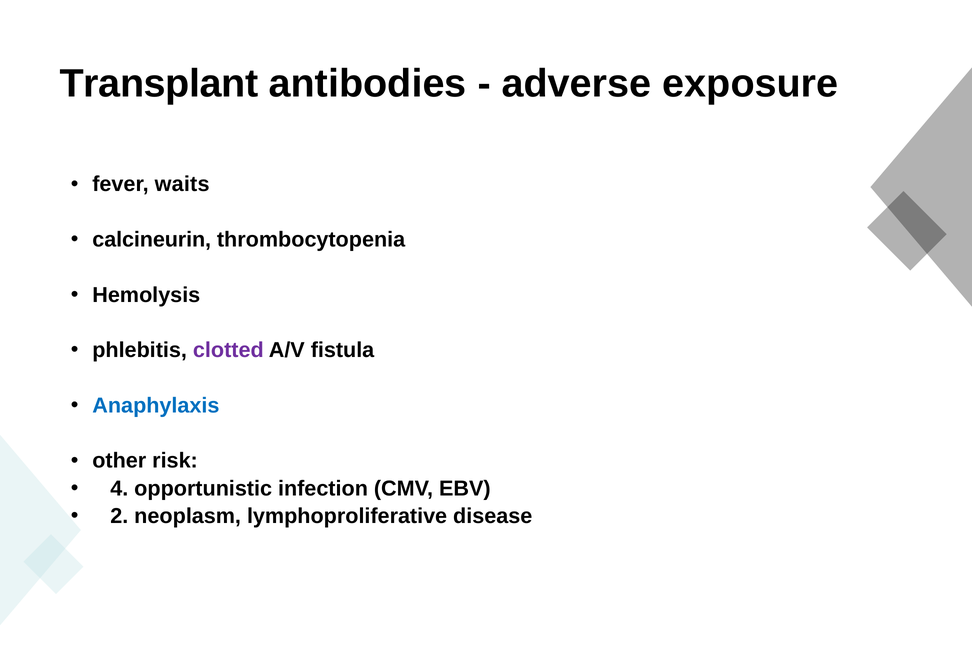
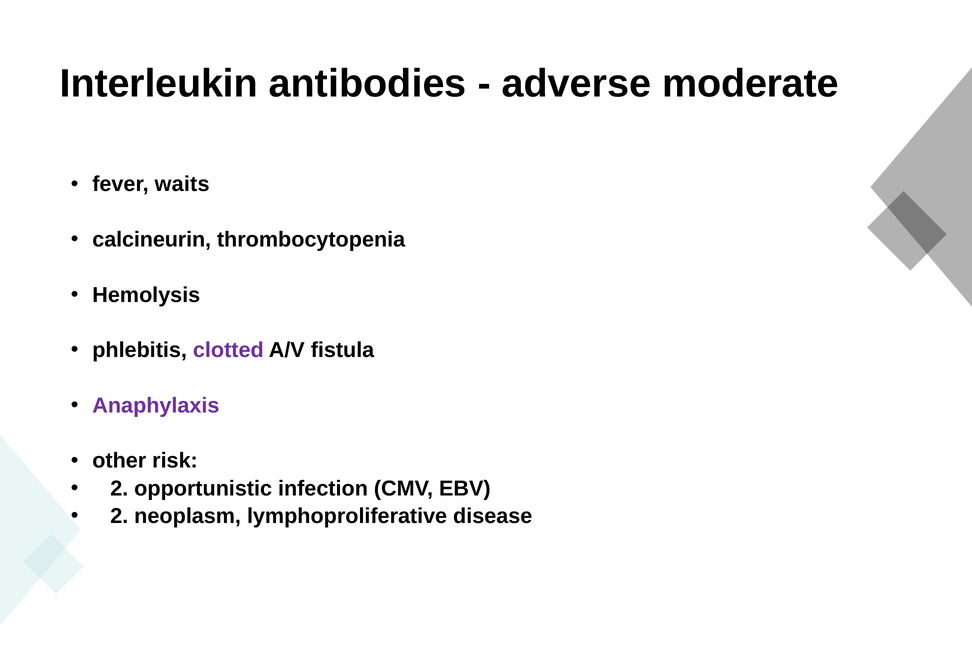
Transplant: Transplant -> Interleukin
exposure: exposure -> moderate
Anaphylaxis colour: blue -> purple
4 at (119, 488): 4 -> 2
